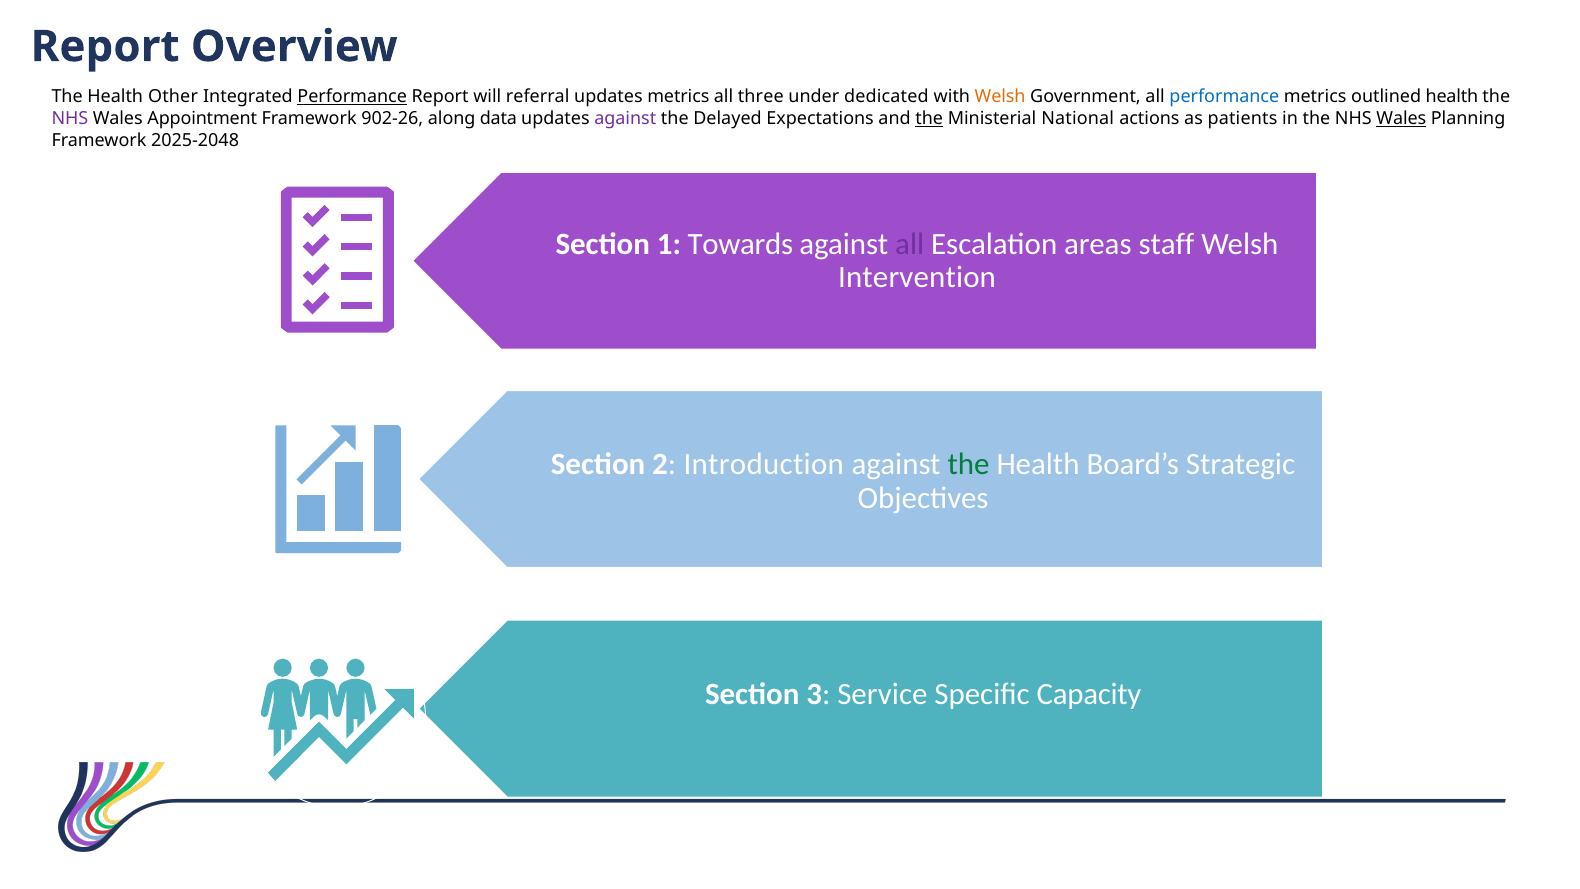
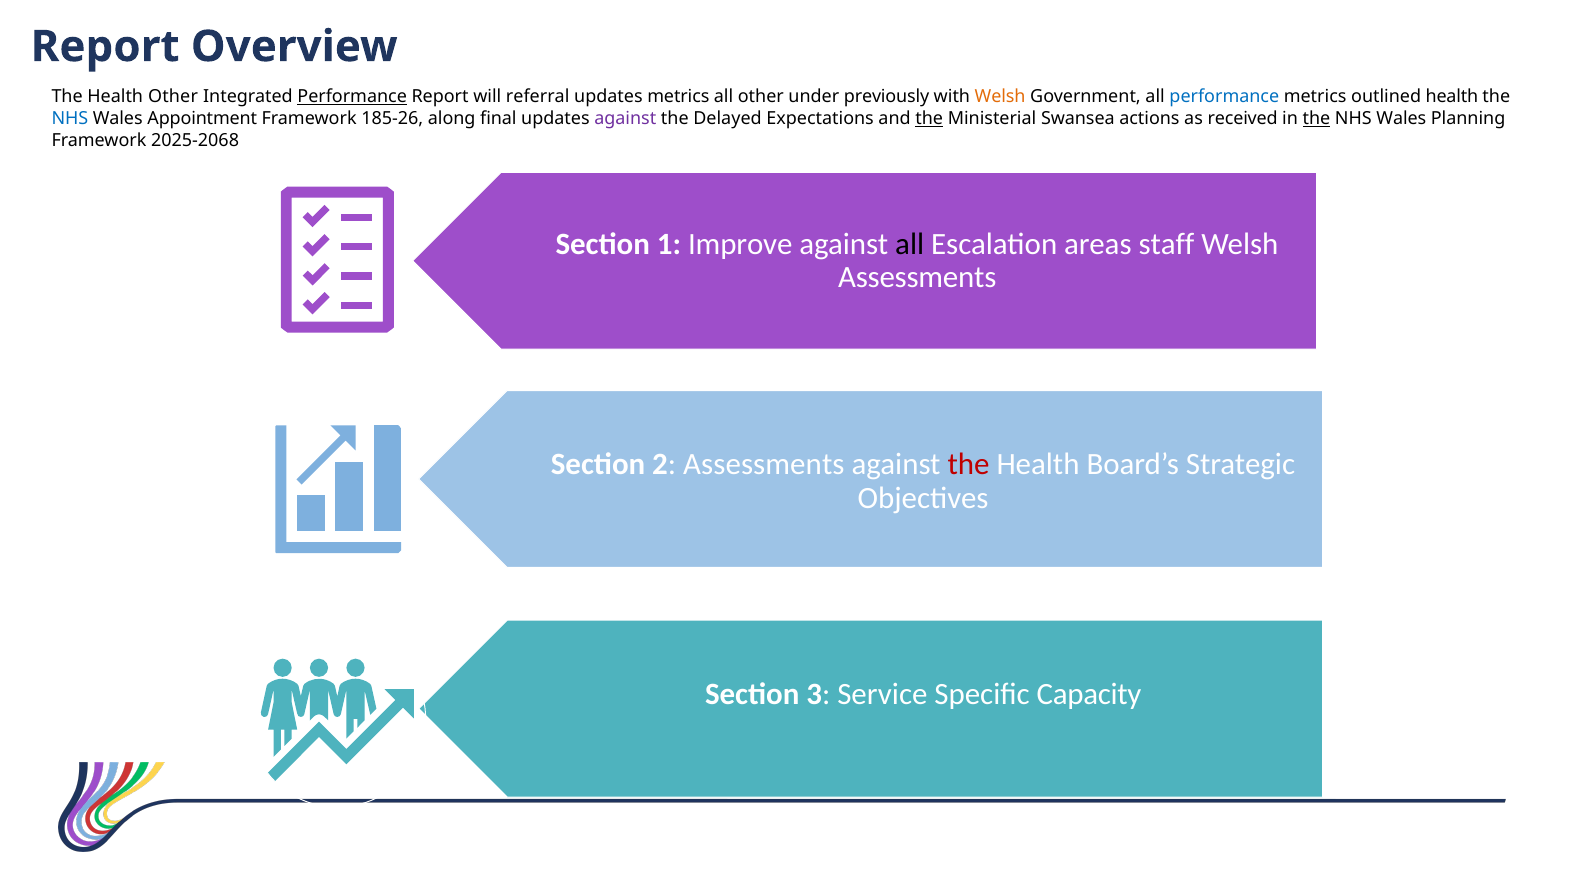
all three: three -> other
dedicated: dedicated -> previously
NHS at (70, 119) colour: purple -> blue
902-26: 902-26 -> 185-26
data: data -> final
National: National -> Swansea
patients: patients -> received
the at (1316, 119) underline: none -> present
Wales at (1401, 119) underline: present -> none
2025-2048: 2025-2048 -> 2025-2068
Towards: Towards -> Improve
all at (910, 244) colour: purple -> black
Intervention at (917, 277): Intervention -> Assessments
Introduction at (764, 464): Introduction -> Assessments
the at (969, 464) colour: green -> red
